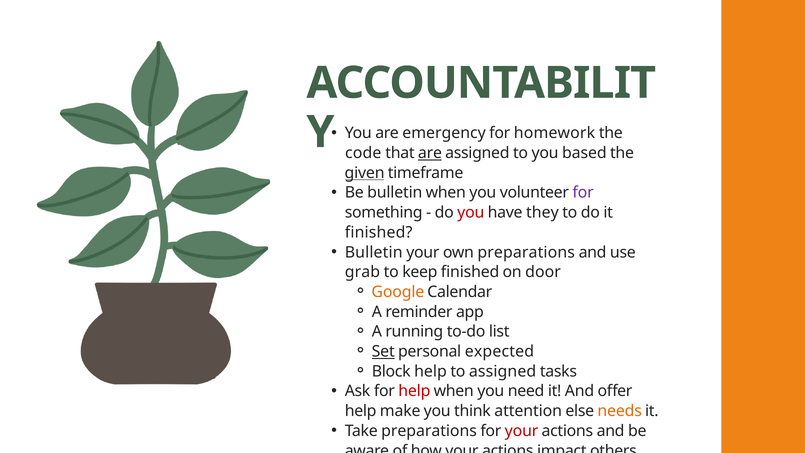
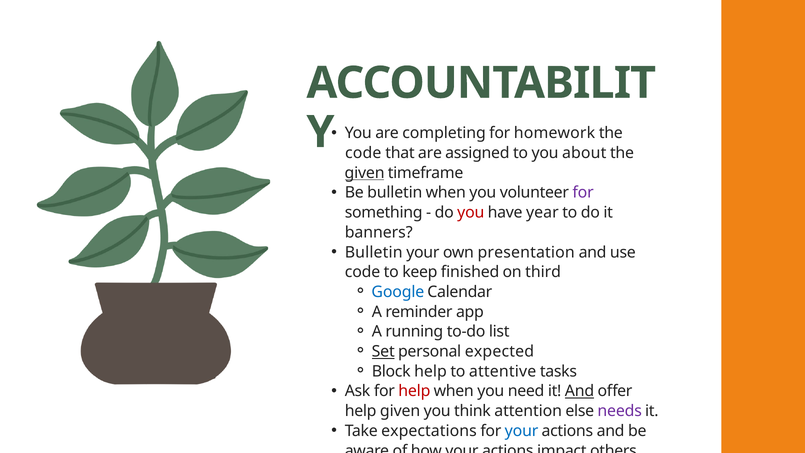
emergency: emergency -> completing
are at (430, 153) underline: present -> none
based: based -> about
they: they -> year
finished at (379, 232): finished -> banners
own preparations: preparations -> presentation
grab at (362, 272): grab -> code
door: door -> third
Google colour: orange -> blue
to assigned: assigned -> attentive
And at (580, 391) underline: none -> present
help make: make -> given
needs colour: orange -> purple
Take preparations: preparations -> expectations
your at (522, 431) colour: red -> blue
